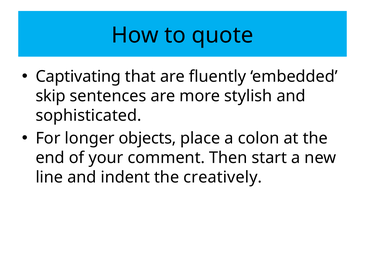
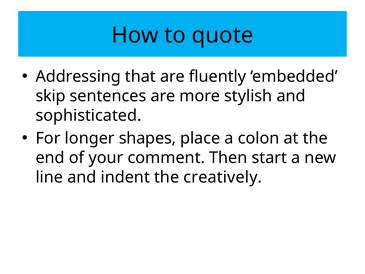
Captivating: Captivating -> Addressing
objects: objects -> shapes
